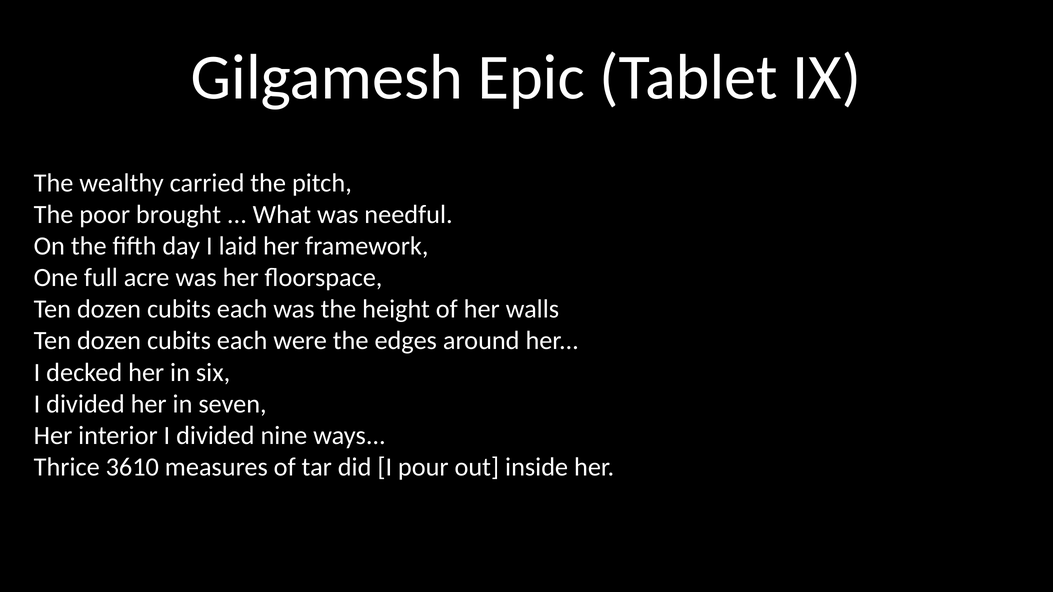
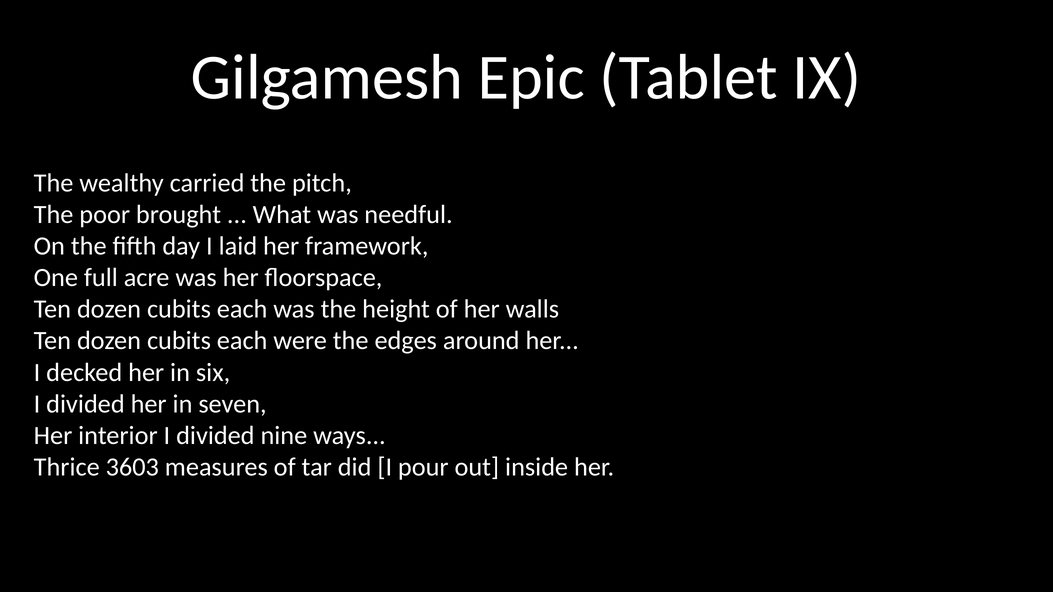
3610: 3610 -> 3603
